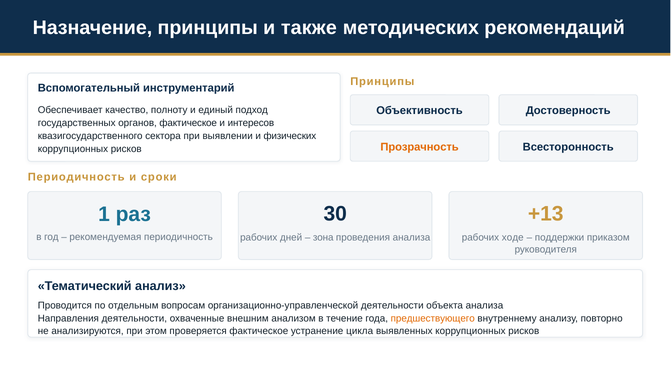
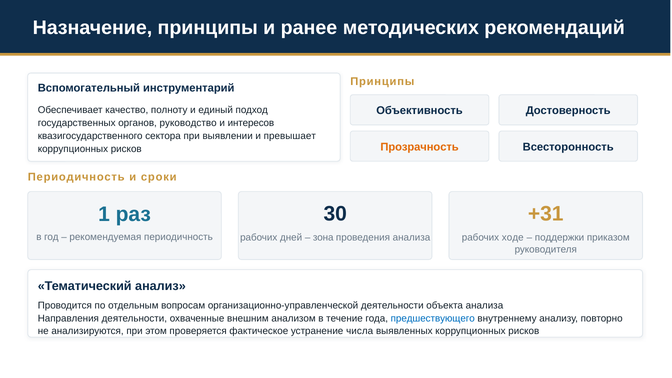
также: также -> ранее
органов фактическое: фактическое -> руководство
физических: физических -> превышает
+13: +13 -> +31
предшествующего colour: orange -> blue
цикла: цикла -> числа
